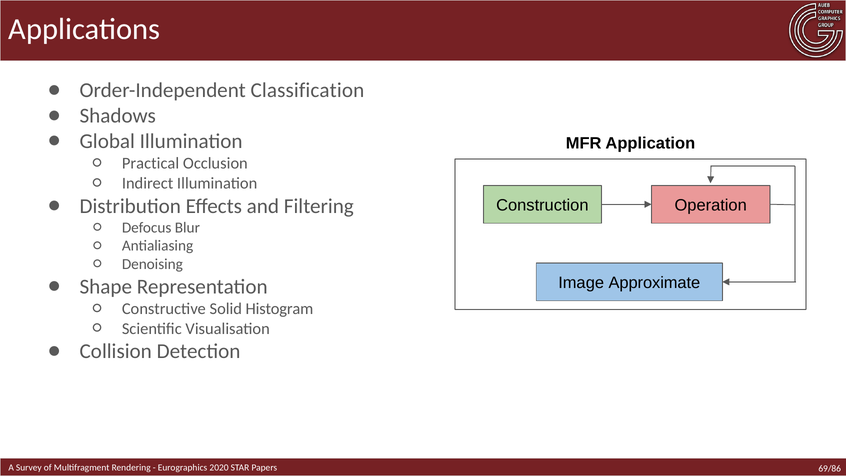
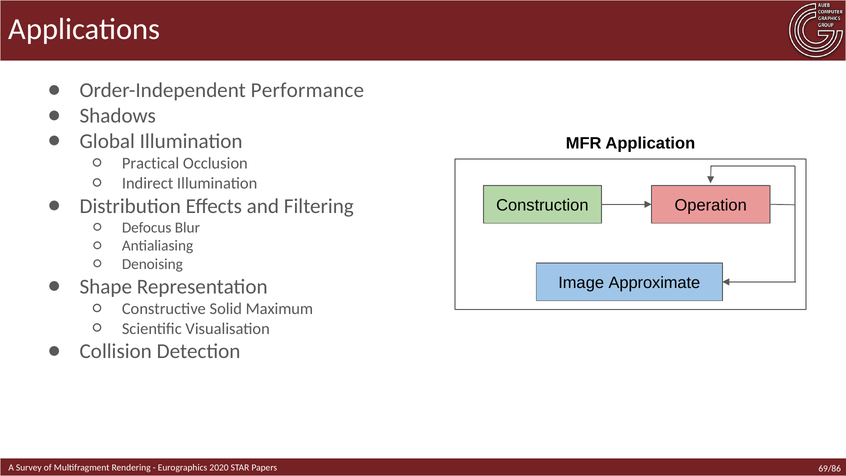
Classification: Classification -> Performance
Histogram: Histogram -> Maximum
